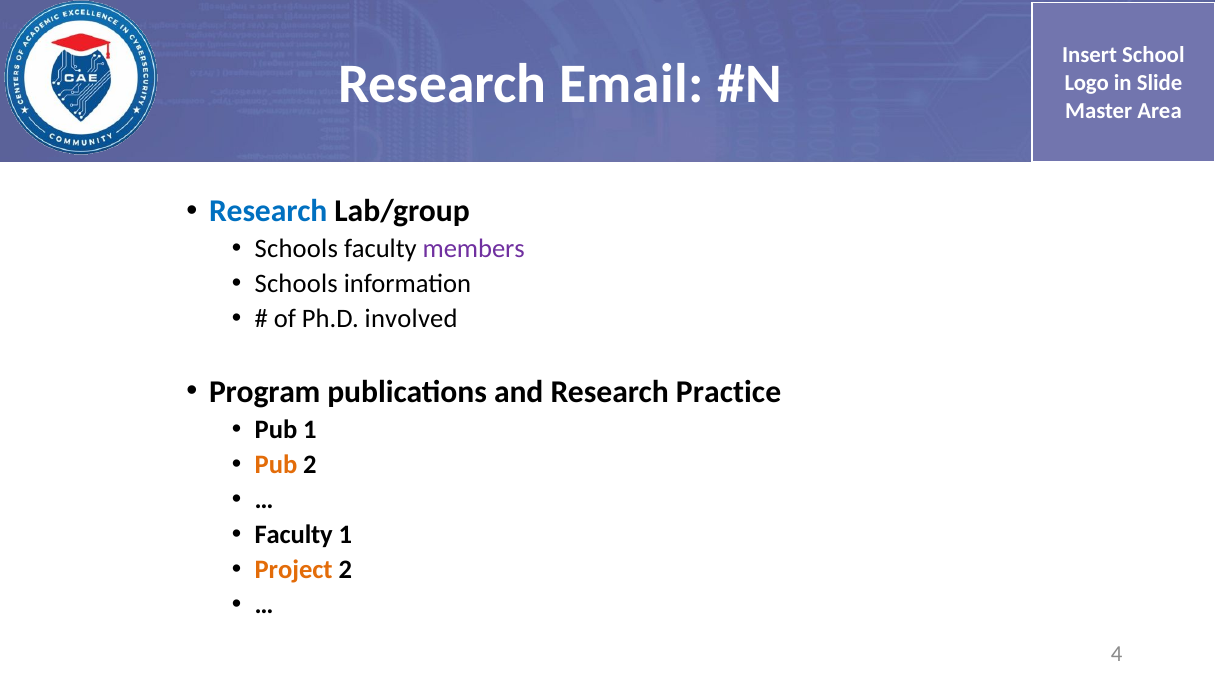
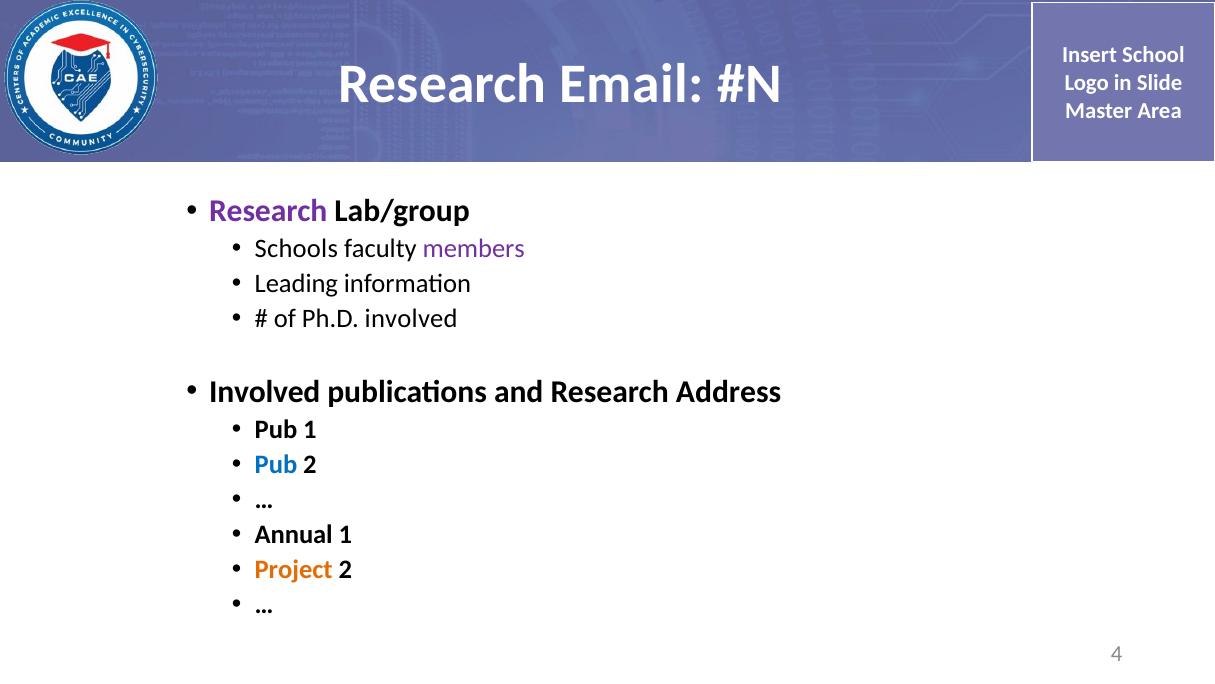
Research at (268, 211) colour: blue -> purple
Schools at (296, 284): Schools -> Leading
Program at (265, 391): Program -> Involved
Practice: Practice -> Address
Pub at (276, 464) colour: orange -> blue
Faculty at (294, 534): Faculty -> Annual
